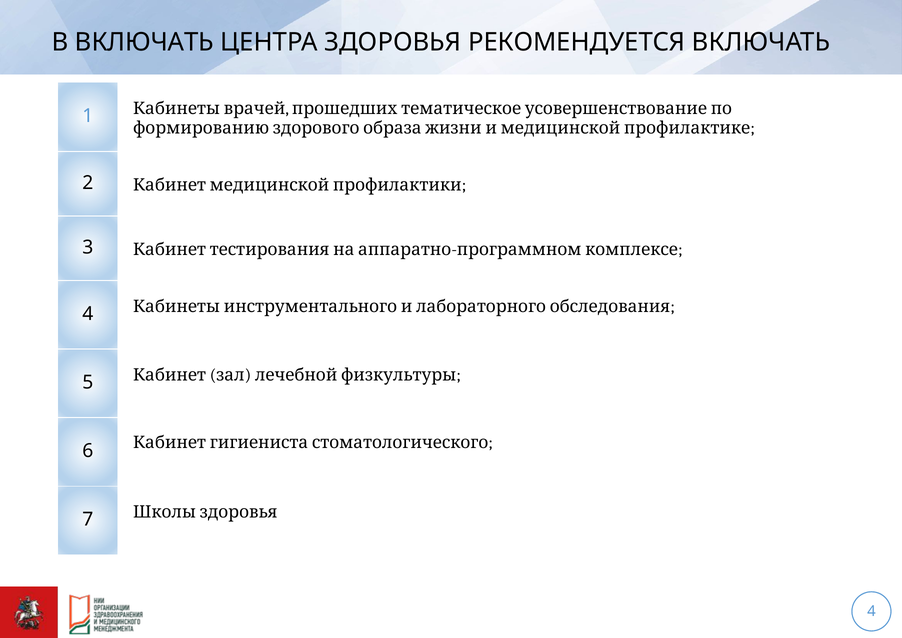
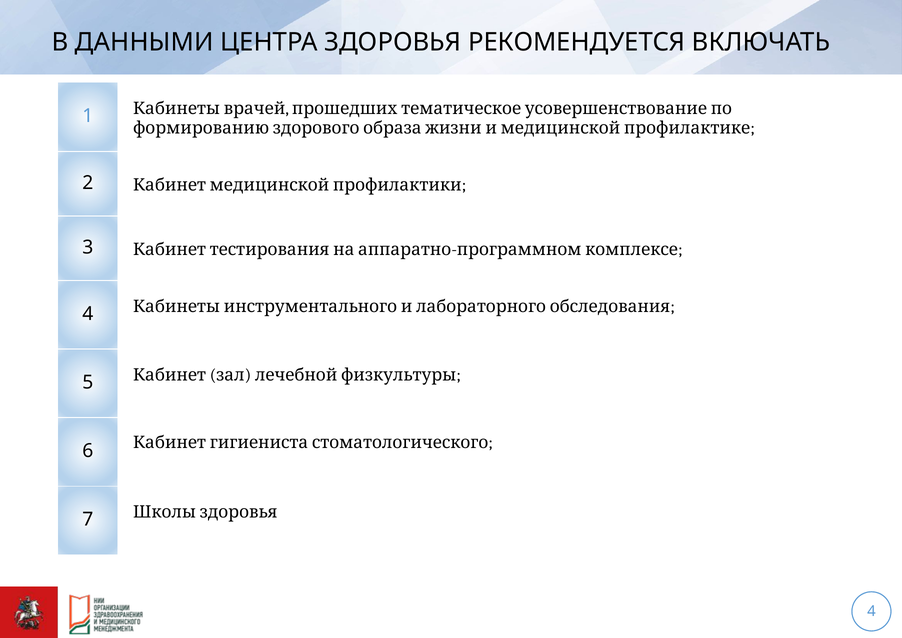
В ВКЛЮЧАТЬ: ВКЛЮЧАТЬ -> ДАННЫМИ
